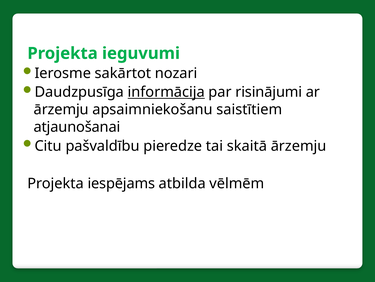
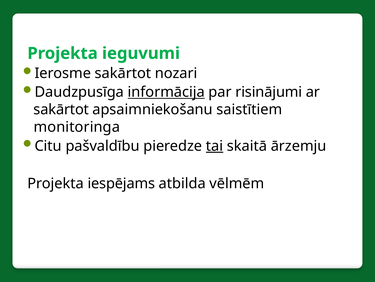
ārzemju at (61, 109): ārzemju -> sakārtot
atjaunošanai: atjaunošanai -> monitoringa
tai underline: none -> present
